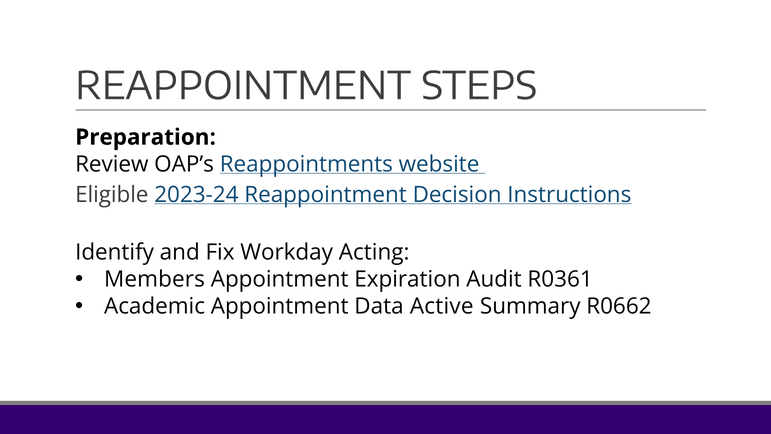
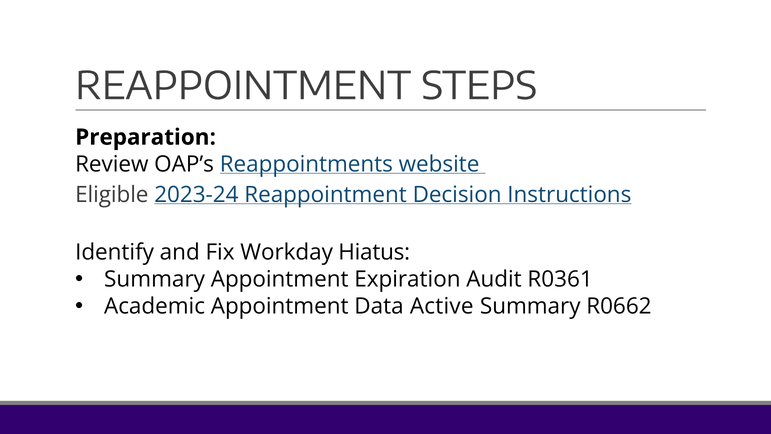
Acting: Acting -> Hiatus
Members at (154, 279): Members -> Summary
